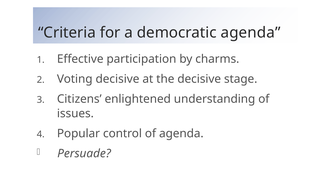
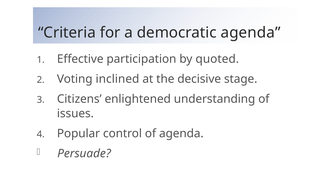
charms: charms -> quoted
Voting decisive: decisive -> inclined
